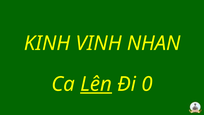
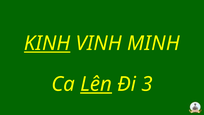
KINH underline: none -> present
NHAN: NHAN -> MINH
0: 0 -> 3
